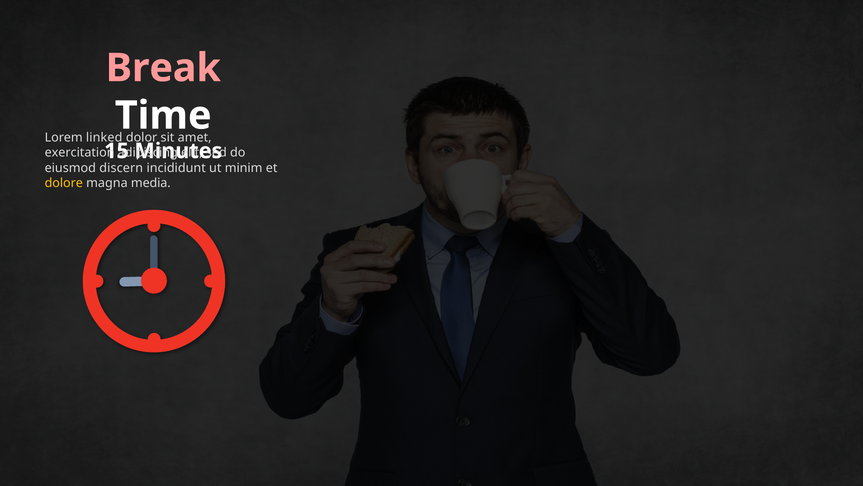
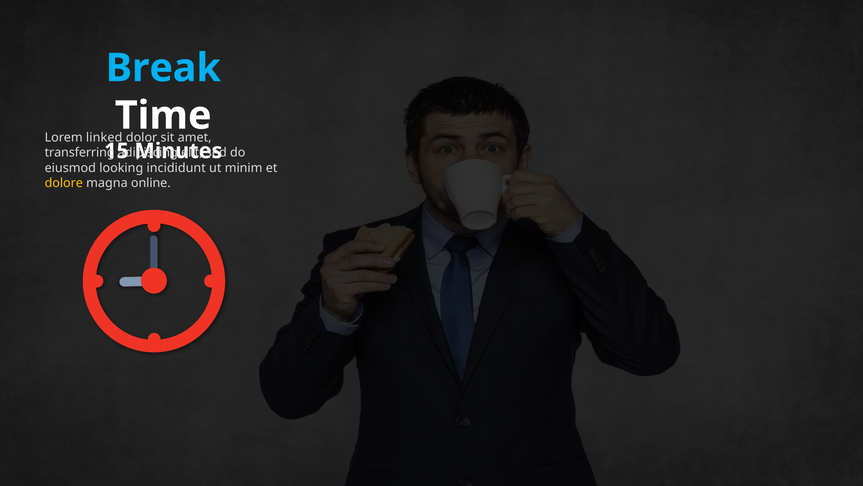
Break colour: pink -> light blue
exercitation: exercitation -> transferring
discern: discern -> looking
media: media -> online
